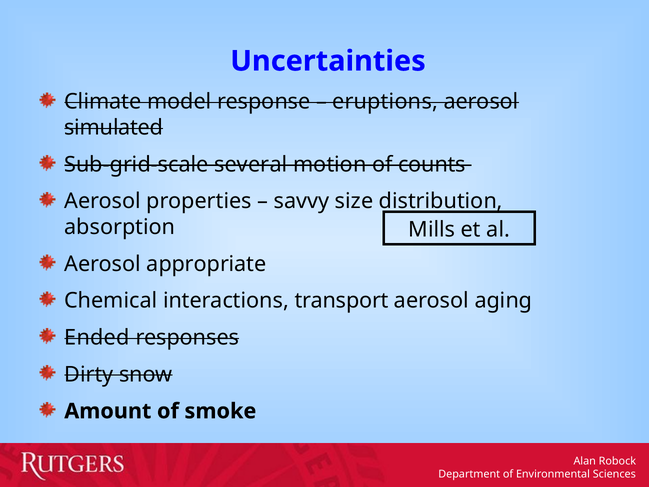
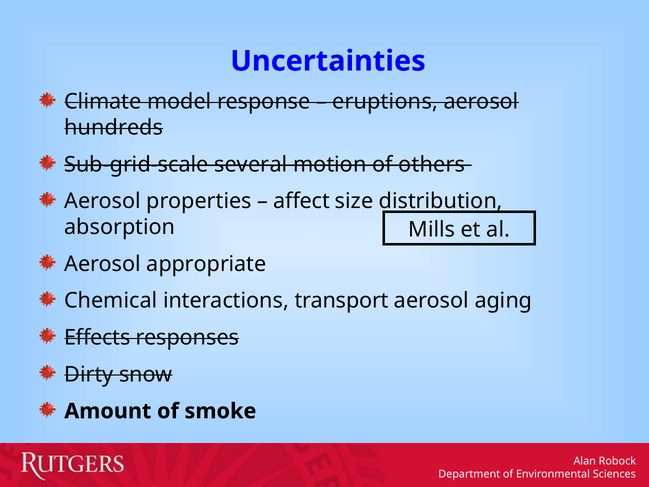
simulated: simulated -> hundreds
counts: counts -> others
savvy: savvy -> affect
Ended: Ended -> Effects
